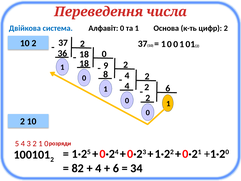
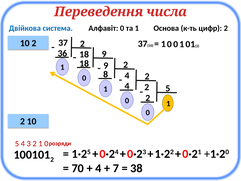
0 at (104, 54): 0 -> 9
6 at (168, 88): 6 -> 5
82: 82 -> 70
6 at (116, 168): 6 -> 7
34: 34 -> 38
